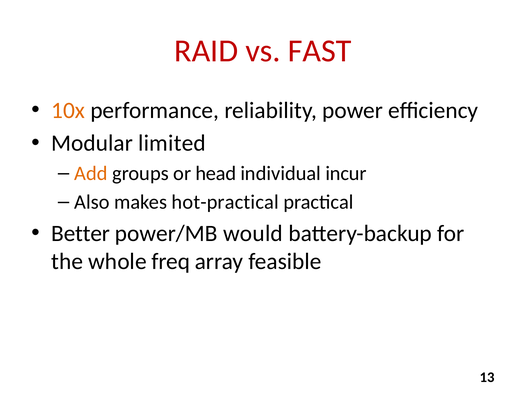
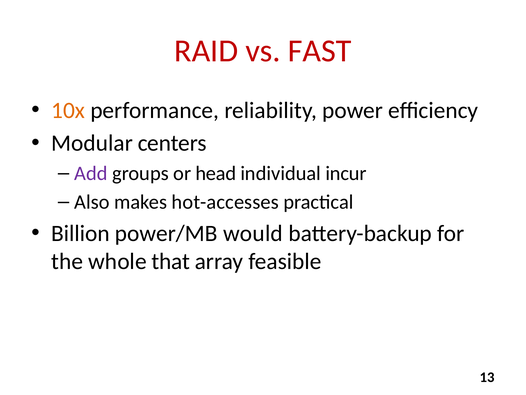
limited: limited -> centers
Add colour: orange -> purple
hot-practical: hot-practical -> hot-accesses
Better: Better -> Billion
freq: freq -> that
